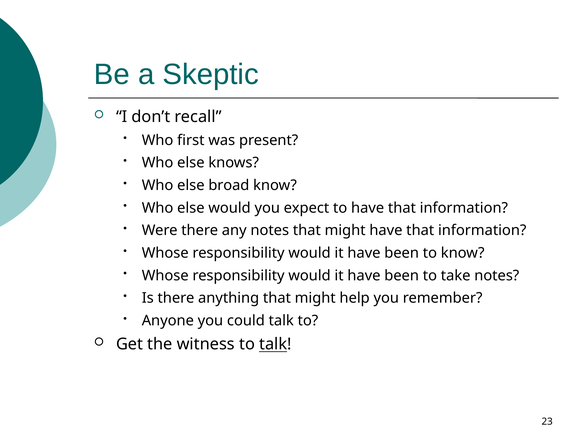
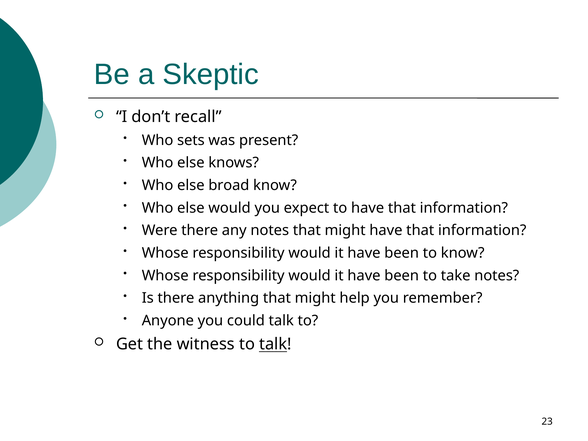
first: first -> sets
